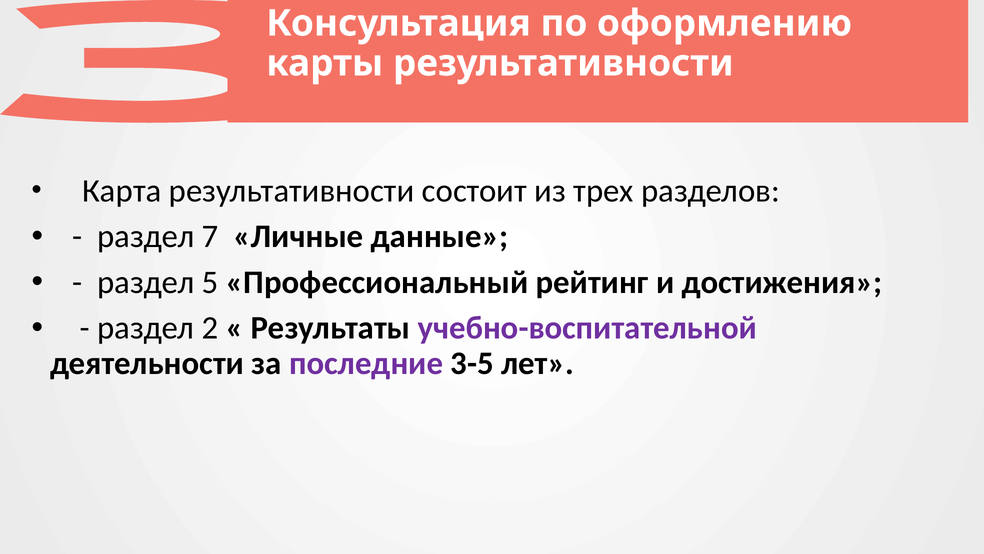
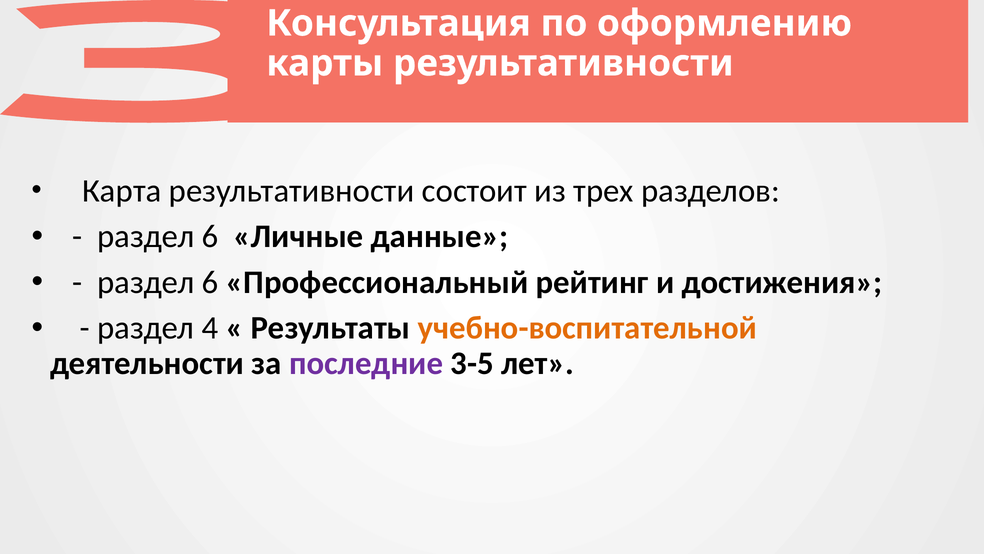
7 at (210, 236): 7 -> 6
5 at (210, 282): 5 -> 6
2: 2 -> 4
учебно-воспитательной colour: purple -> orange
